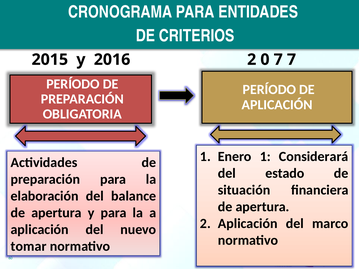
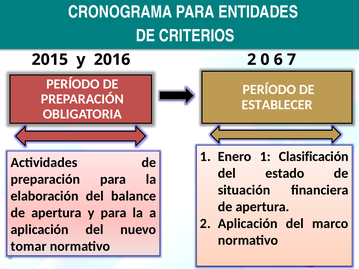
0 7: 7 -> 6
APLICACIÓN at (277, 105): APLICACIÓN -> ESTABLECER
Considerará: Considerará -> Clasificación
